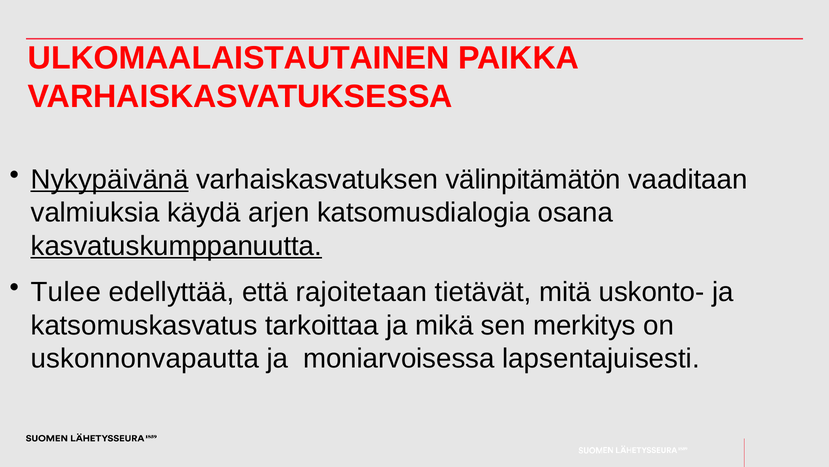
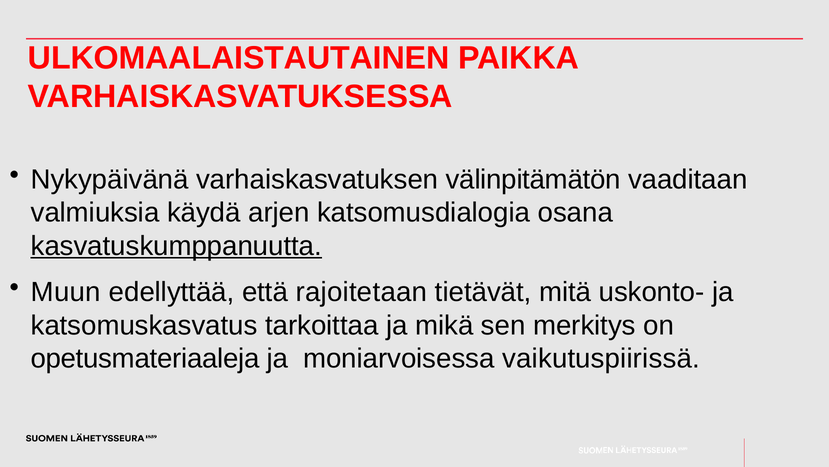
Nykypäivänä underline: present -> none
Tulee: Tulee -> Muun
uskonnonvapautta: uskonnonvapautta -> opetusmateriaaleja
lapsentajuisesti: lapsentajuisesti -> vaikutuspiirissä
